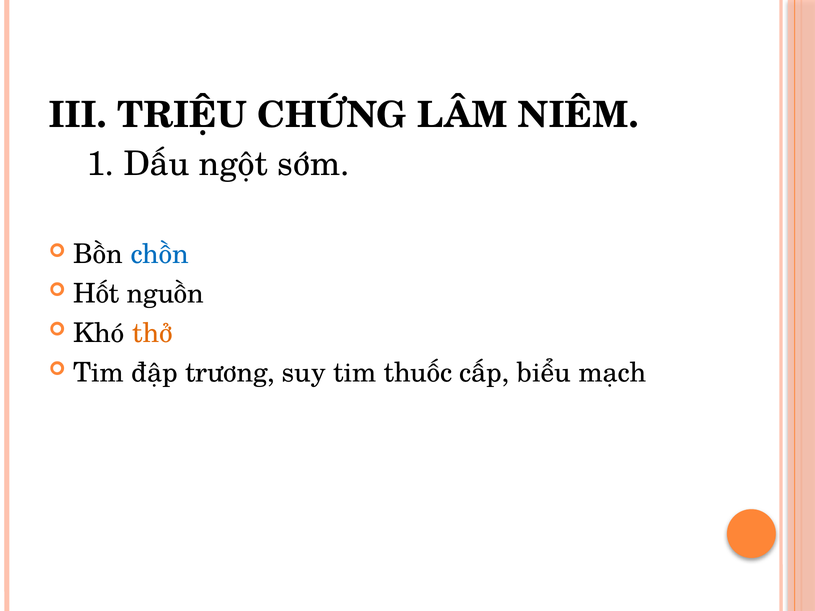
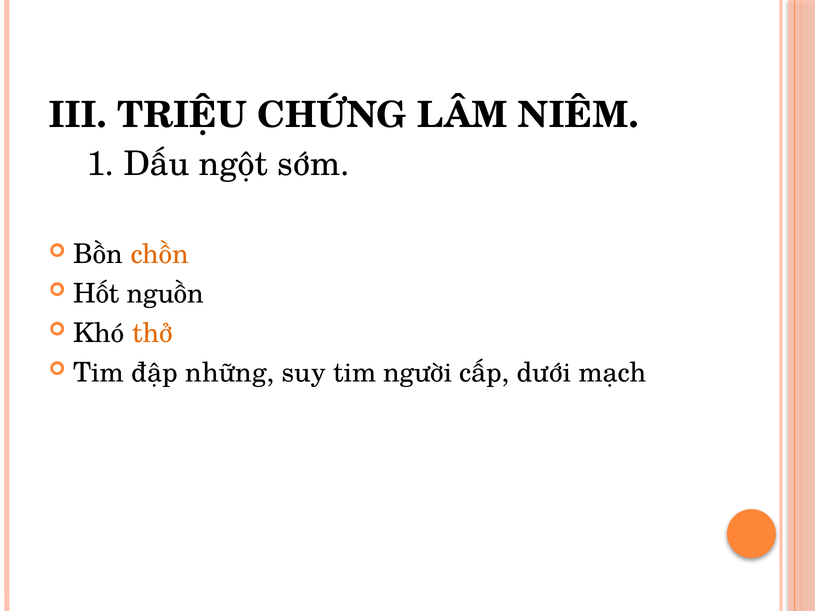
chồn colour: blue -> orange
trương: trương -> những
thuốc: thuốc -> người
biểu: biểu -> dưới
